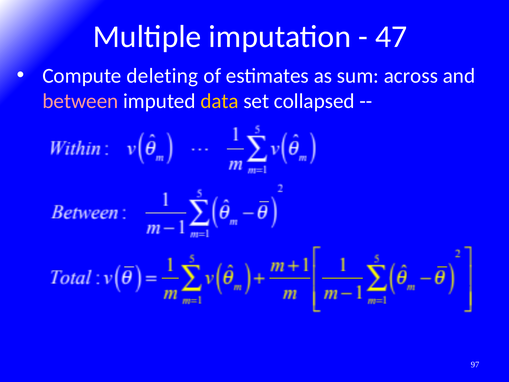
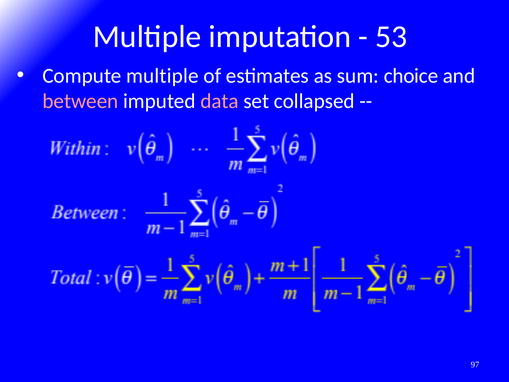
47: 47 -> 53
Compute deleting: deleting -> multiple
across: across -> choice
data colour: yellow -> pink
